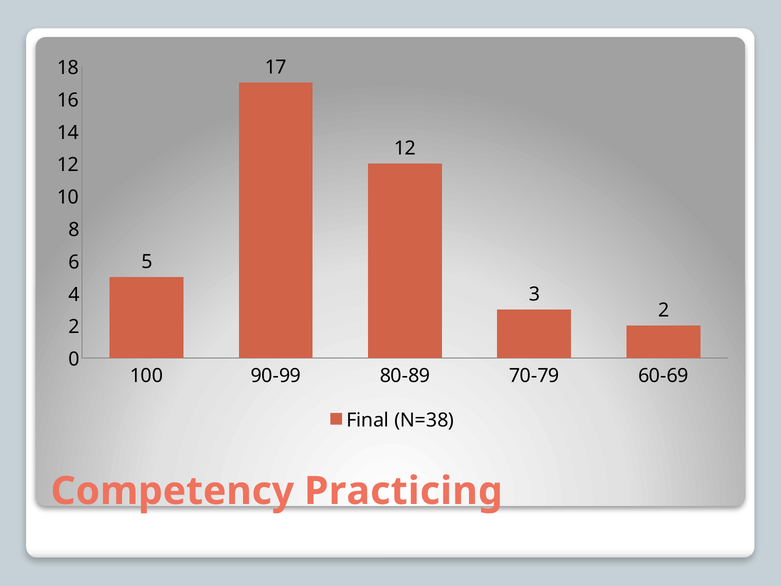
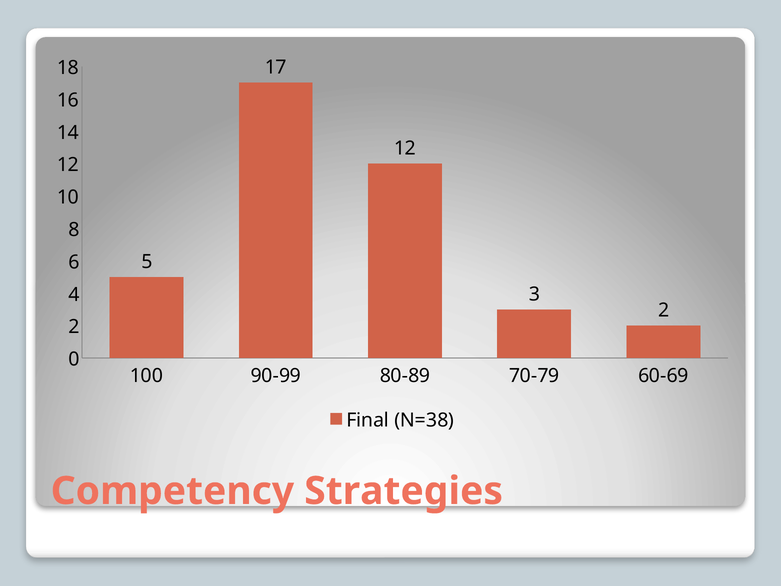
Practicing: Practicing -> Strategies
